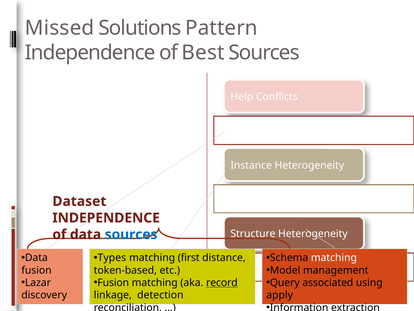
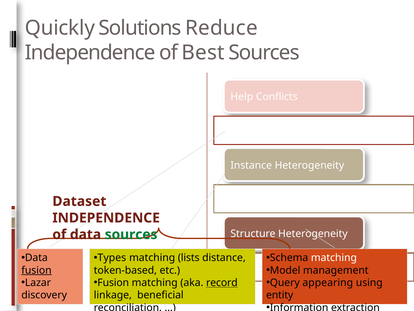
Missed: Missed -> Quickly
Pattern: Pattern -> Reduce
sources at (131, 234) colour: blue -> green
first: first -> lists
fusion at (36, 270) underline: none -> present
associated: associated -> appearing
detection: detection -> beneficial
apply: apply -> entity
